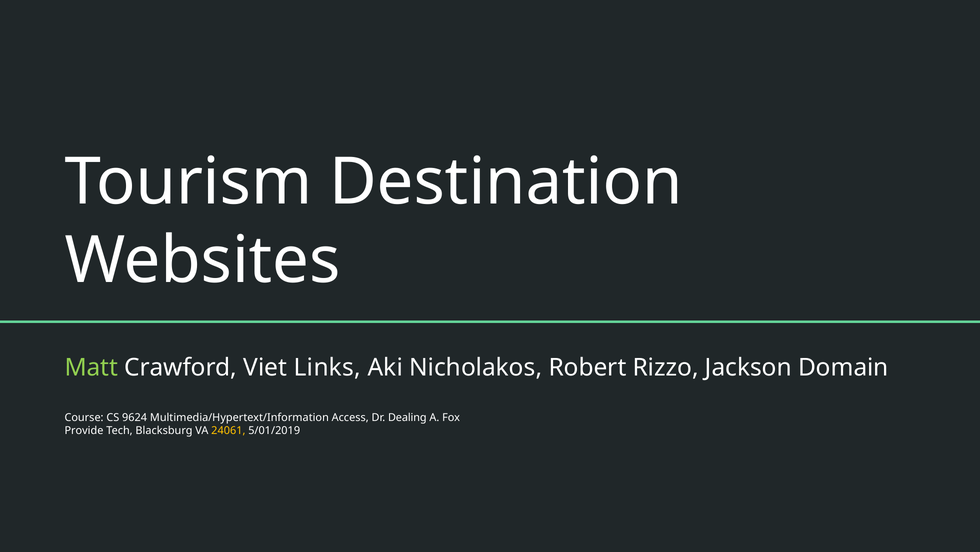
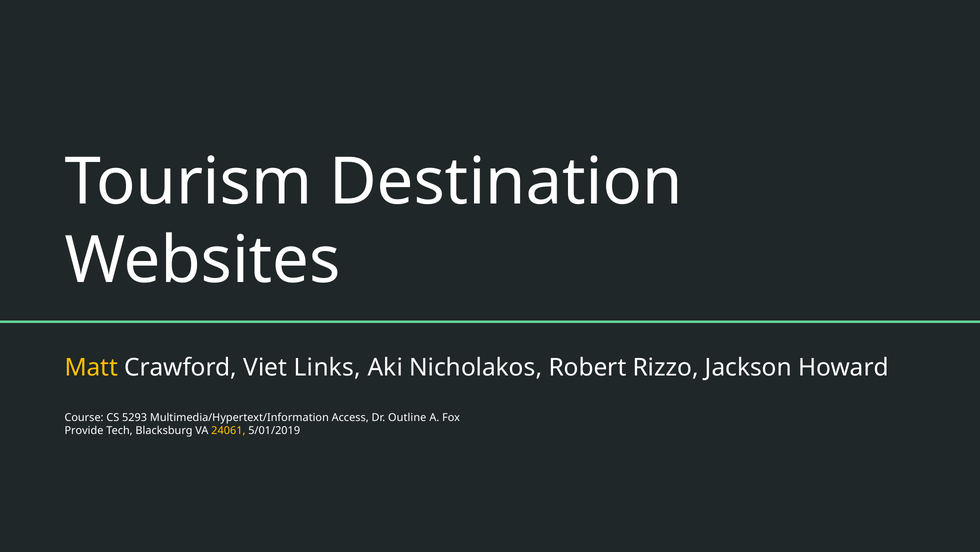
Matt colour: light green -> yellow
Domain: Domain -> Howard
9624: 9624 -> 5293
Dealing: Dealing -> Outline
